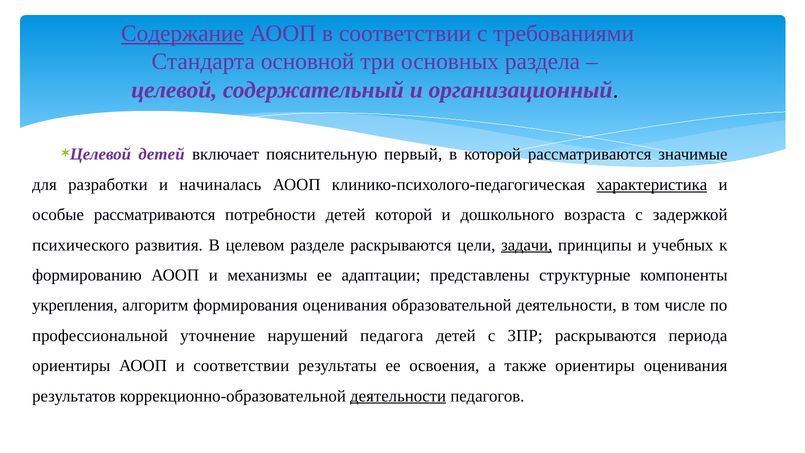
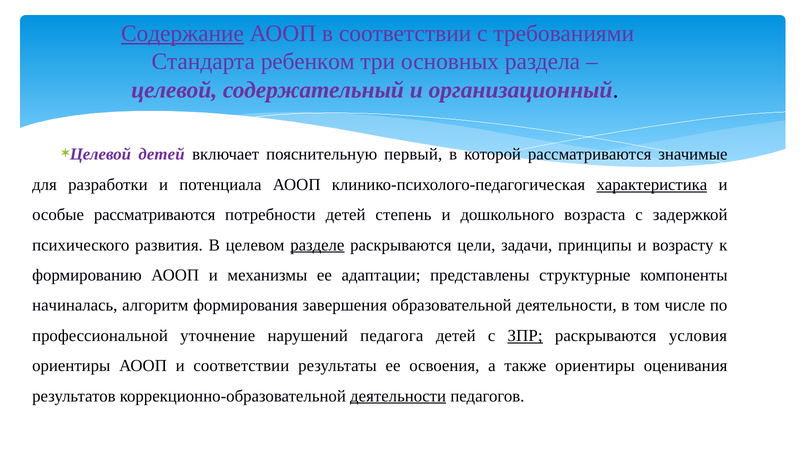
основной: основной -> ребенком
начиналась: начиналась -> потенциала
детей которой: которой -> степень
разделе underline: none -> present
задачи underline: present -> none
учебных: учебных -> возрасту
укрепления: укрепления -> начиналась
формирования оценивания: оценивания -> завершения
ЗПР underline: none -> present
периода: периода -> условия
